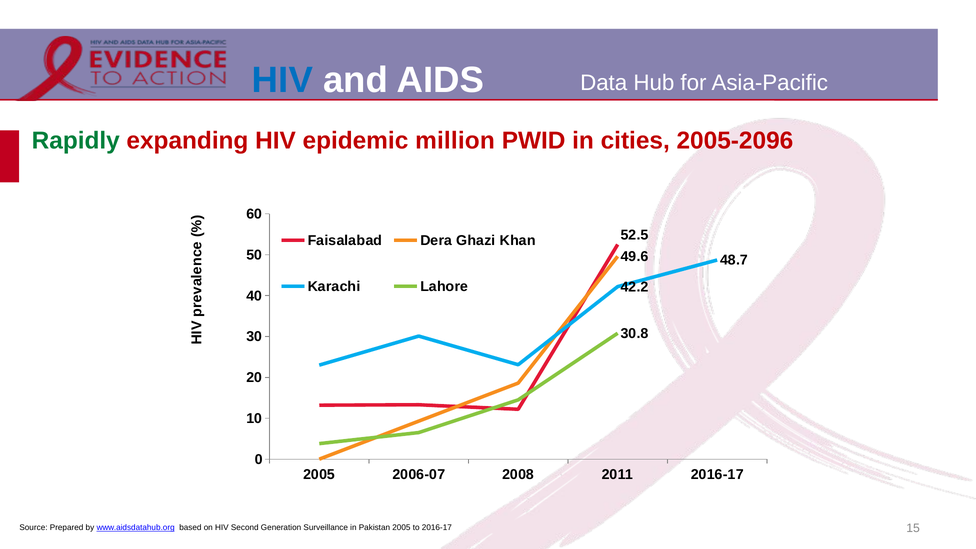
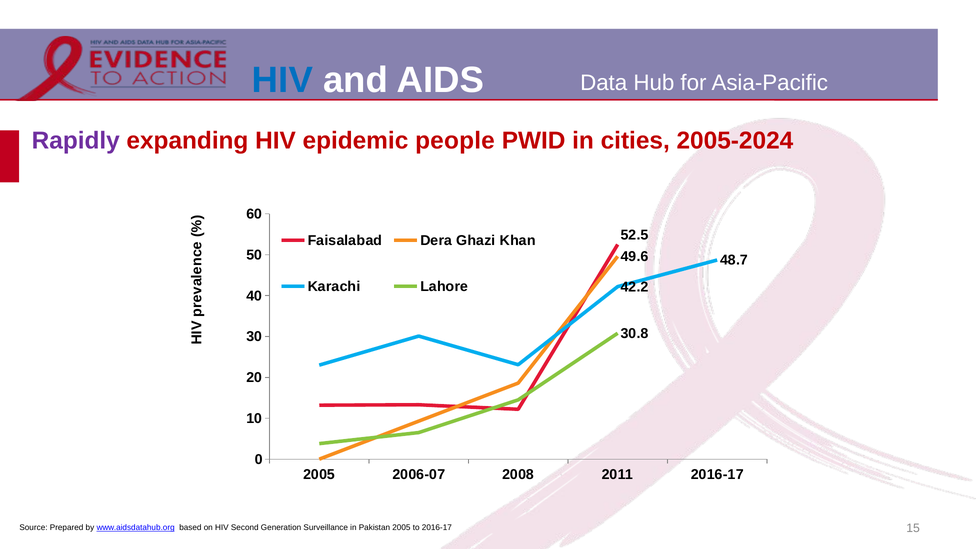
Rapidly colour: green -> purple
million: million -> people
2005-2096: 2005-2096 -> 2005-2024
